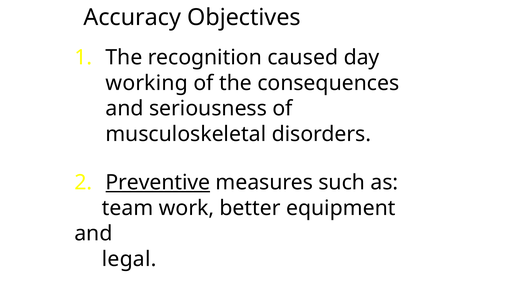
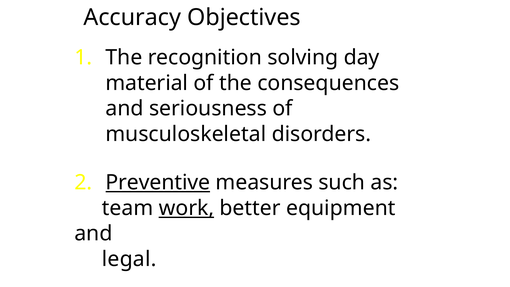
caused: caused -> solving
working: working -> material
work underline: none -> present
